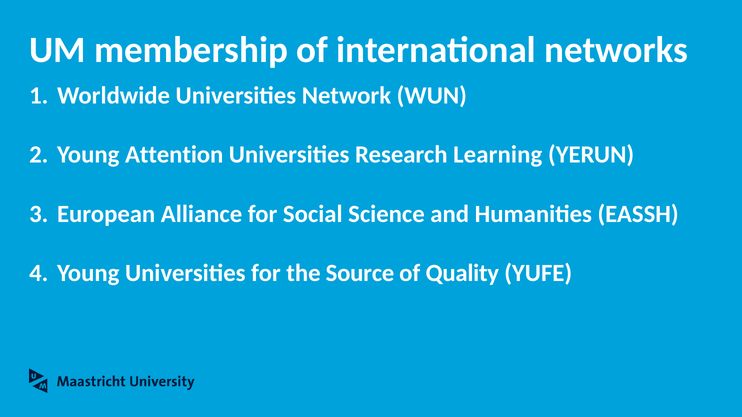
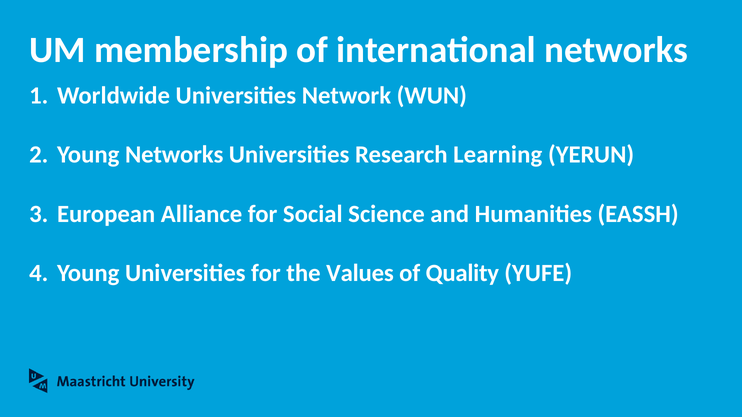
Young Attention: Attention -> Networks
Source: Source -> Values
